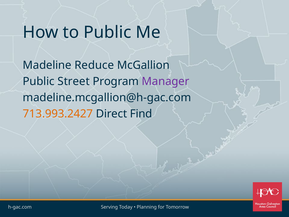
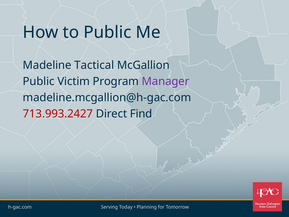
Reduce: Reduce -> Tactical
Street: Street -> Victim
713.993.2427 colour: orange -> red
